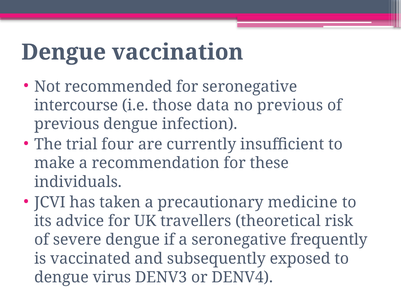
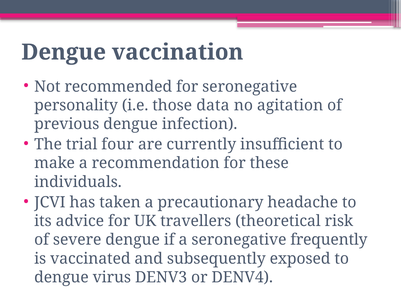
intercourse: intercourse -> personality
no previous: previous -> agitation
medicine: medicine -> headache
